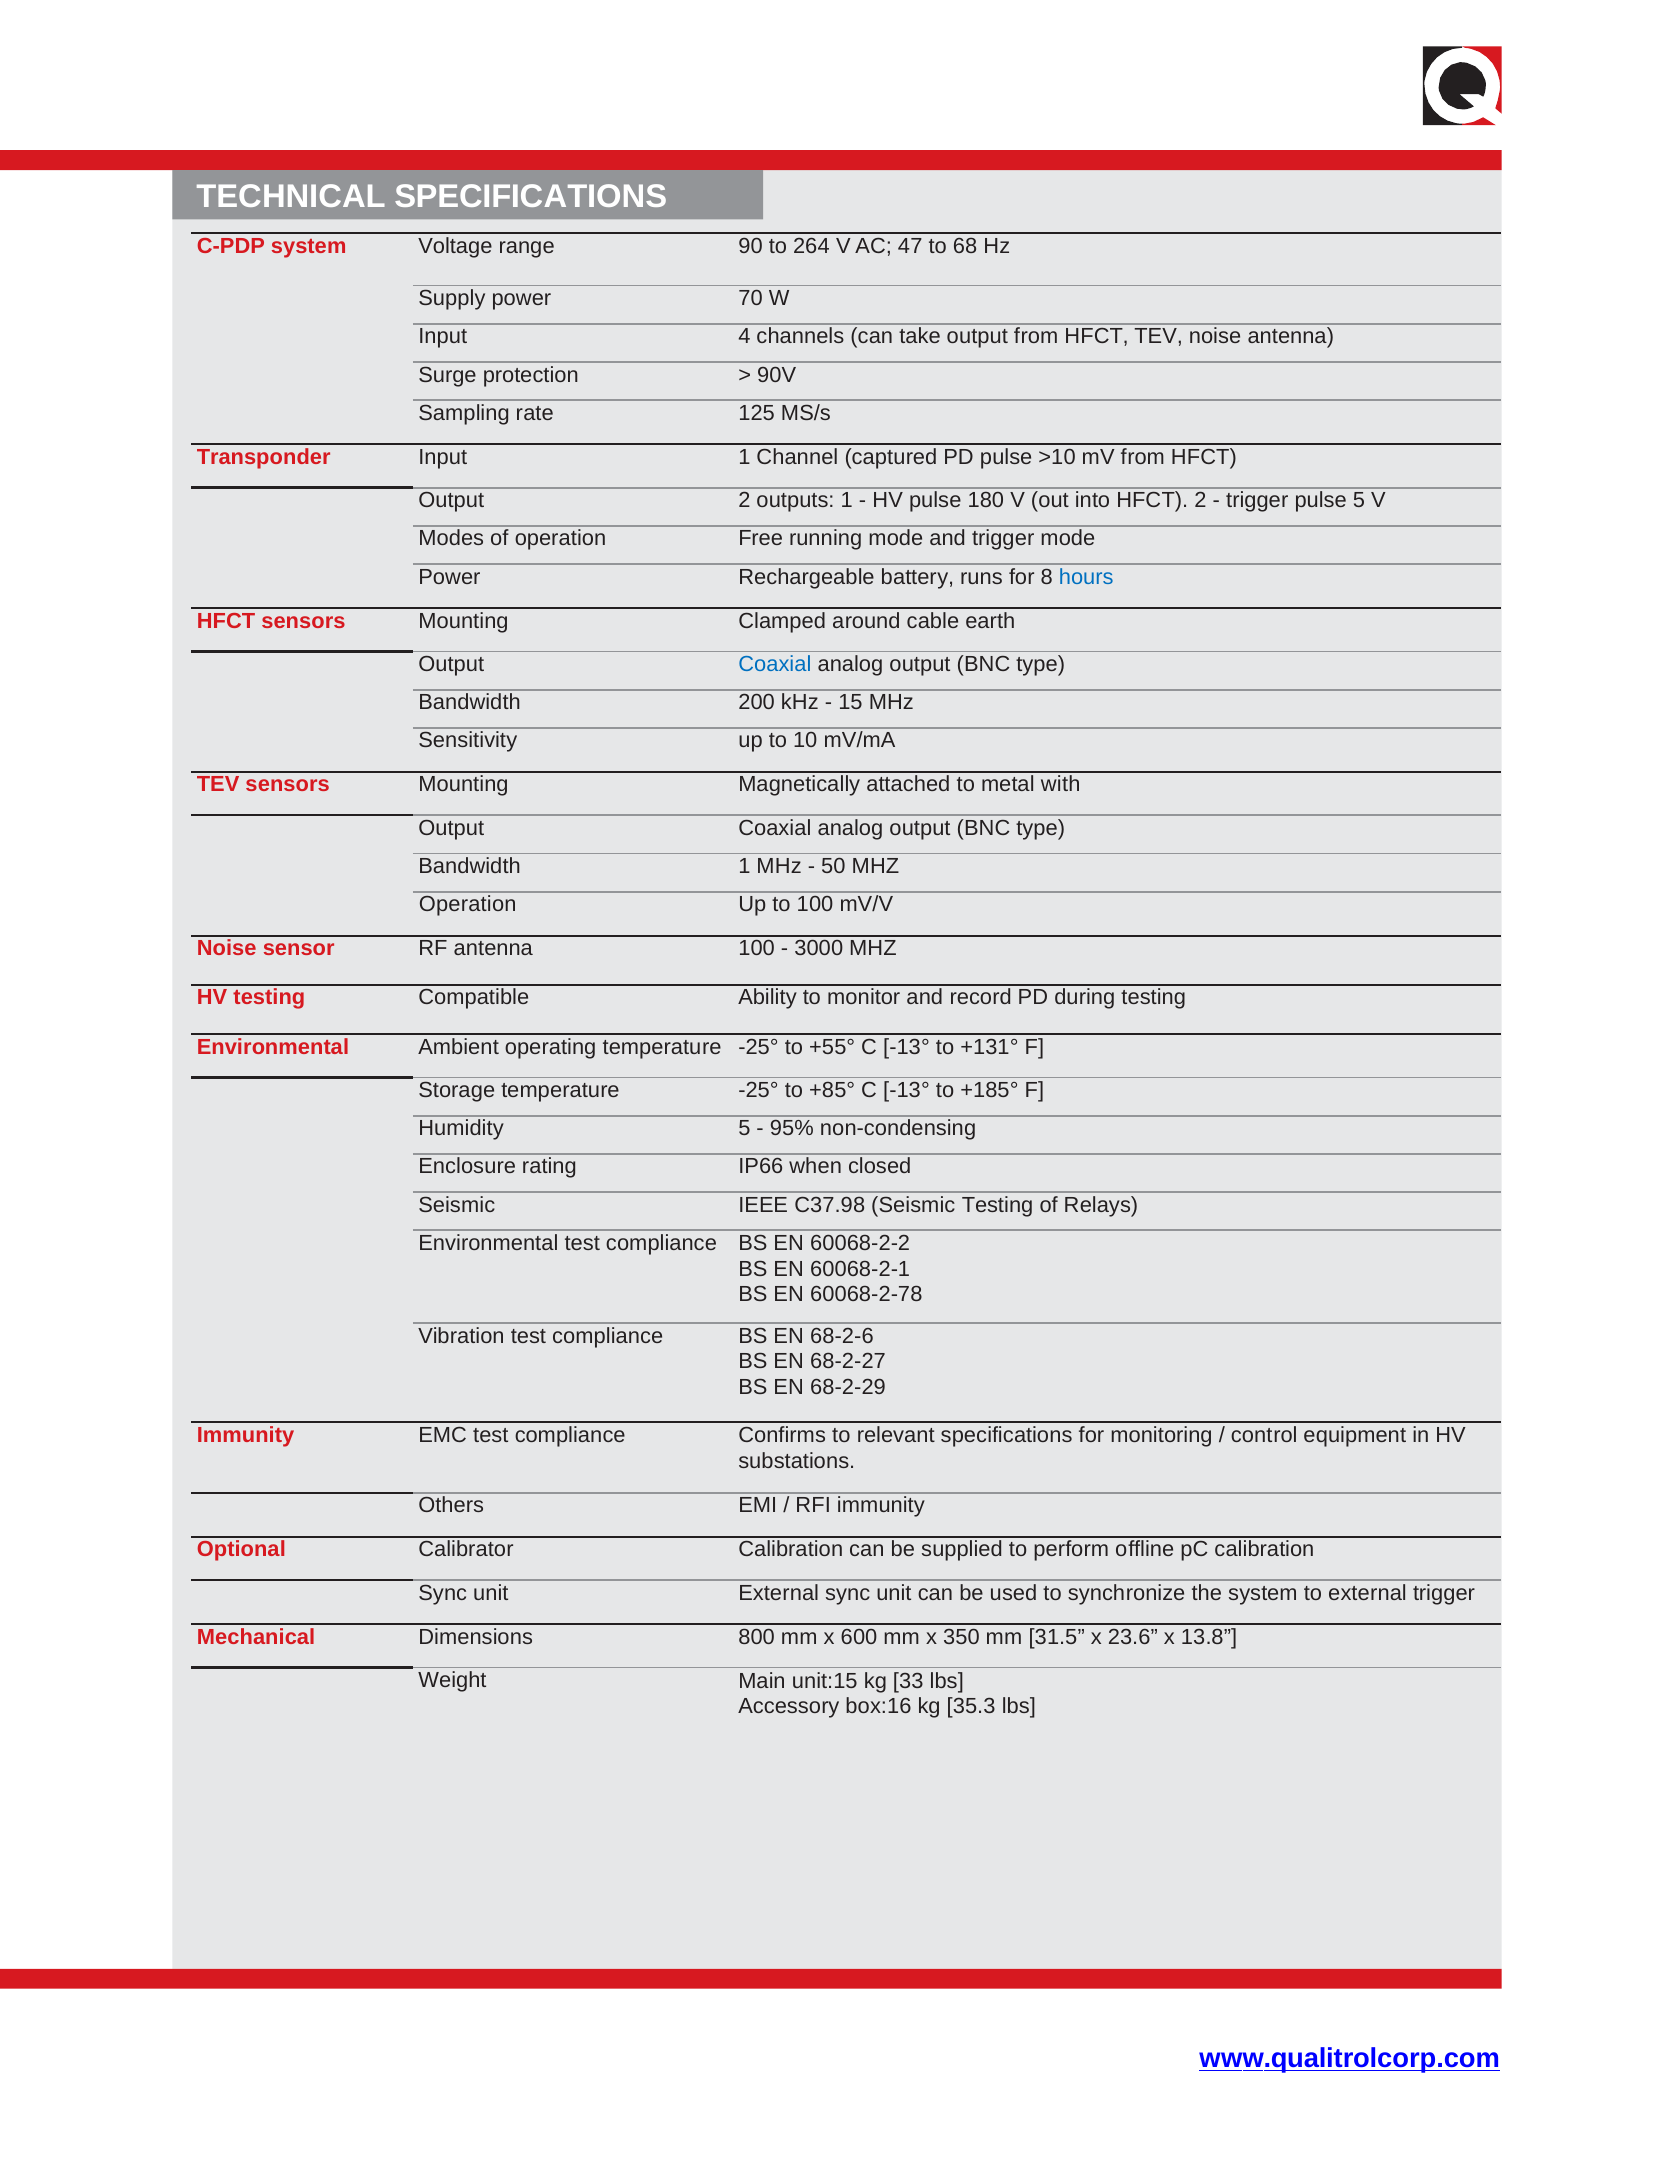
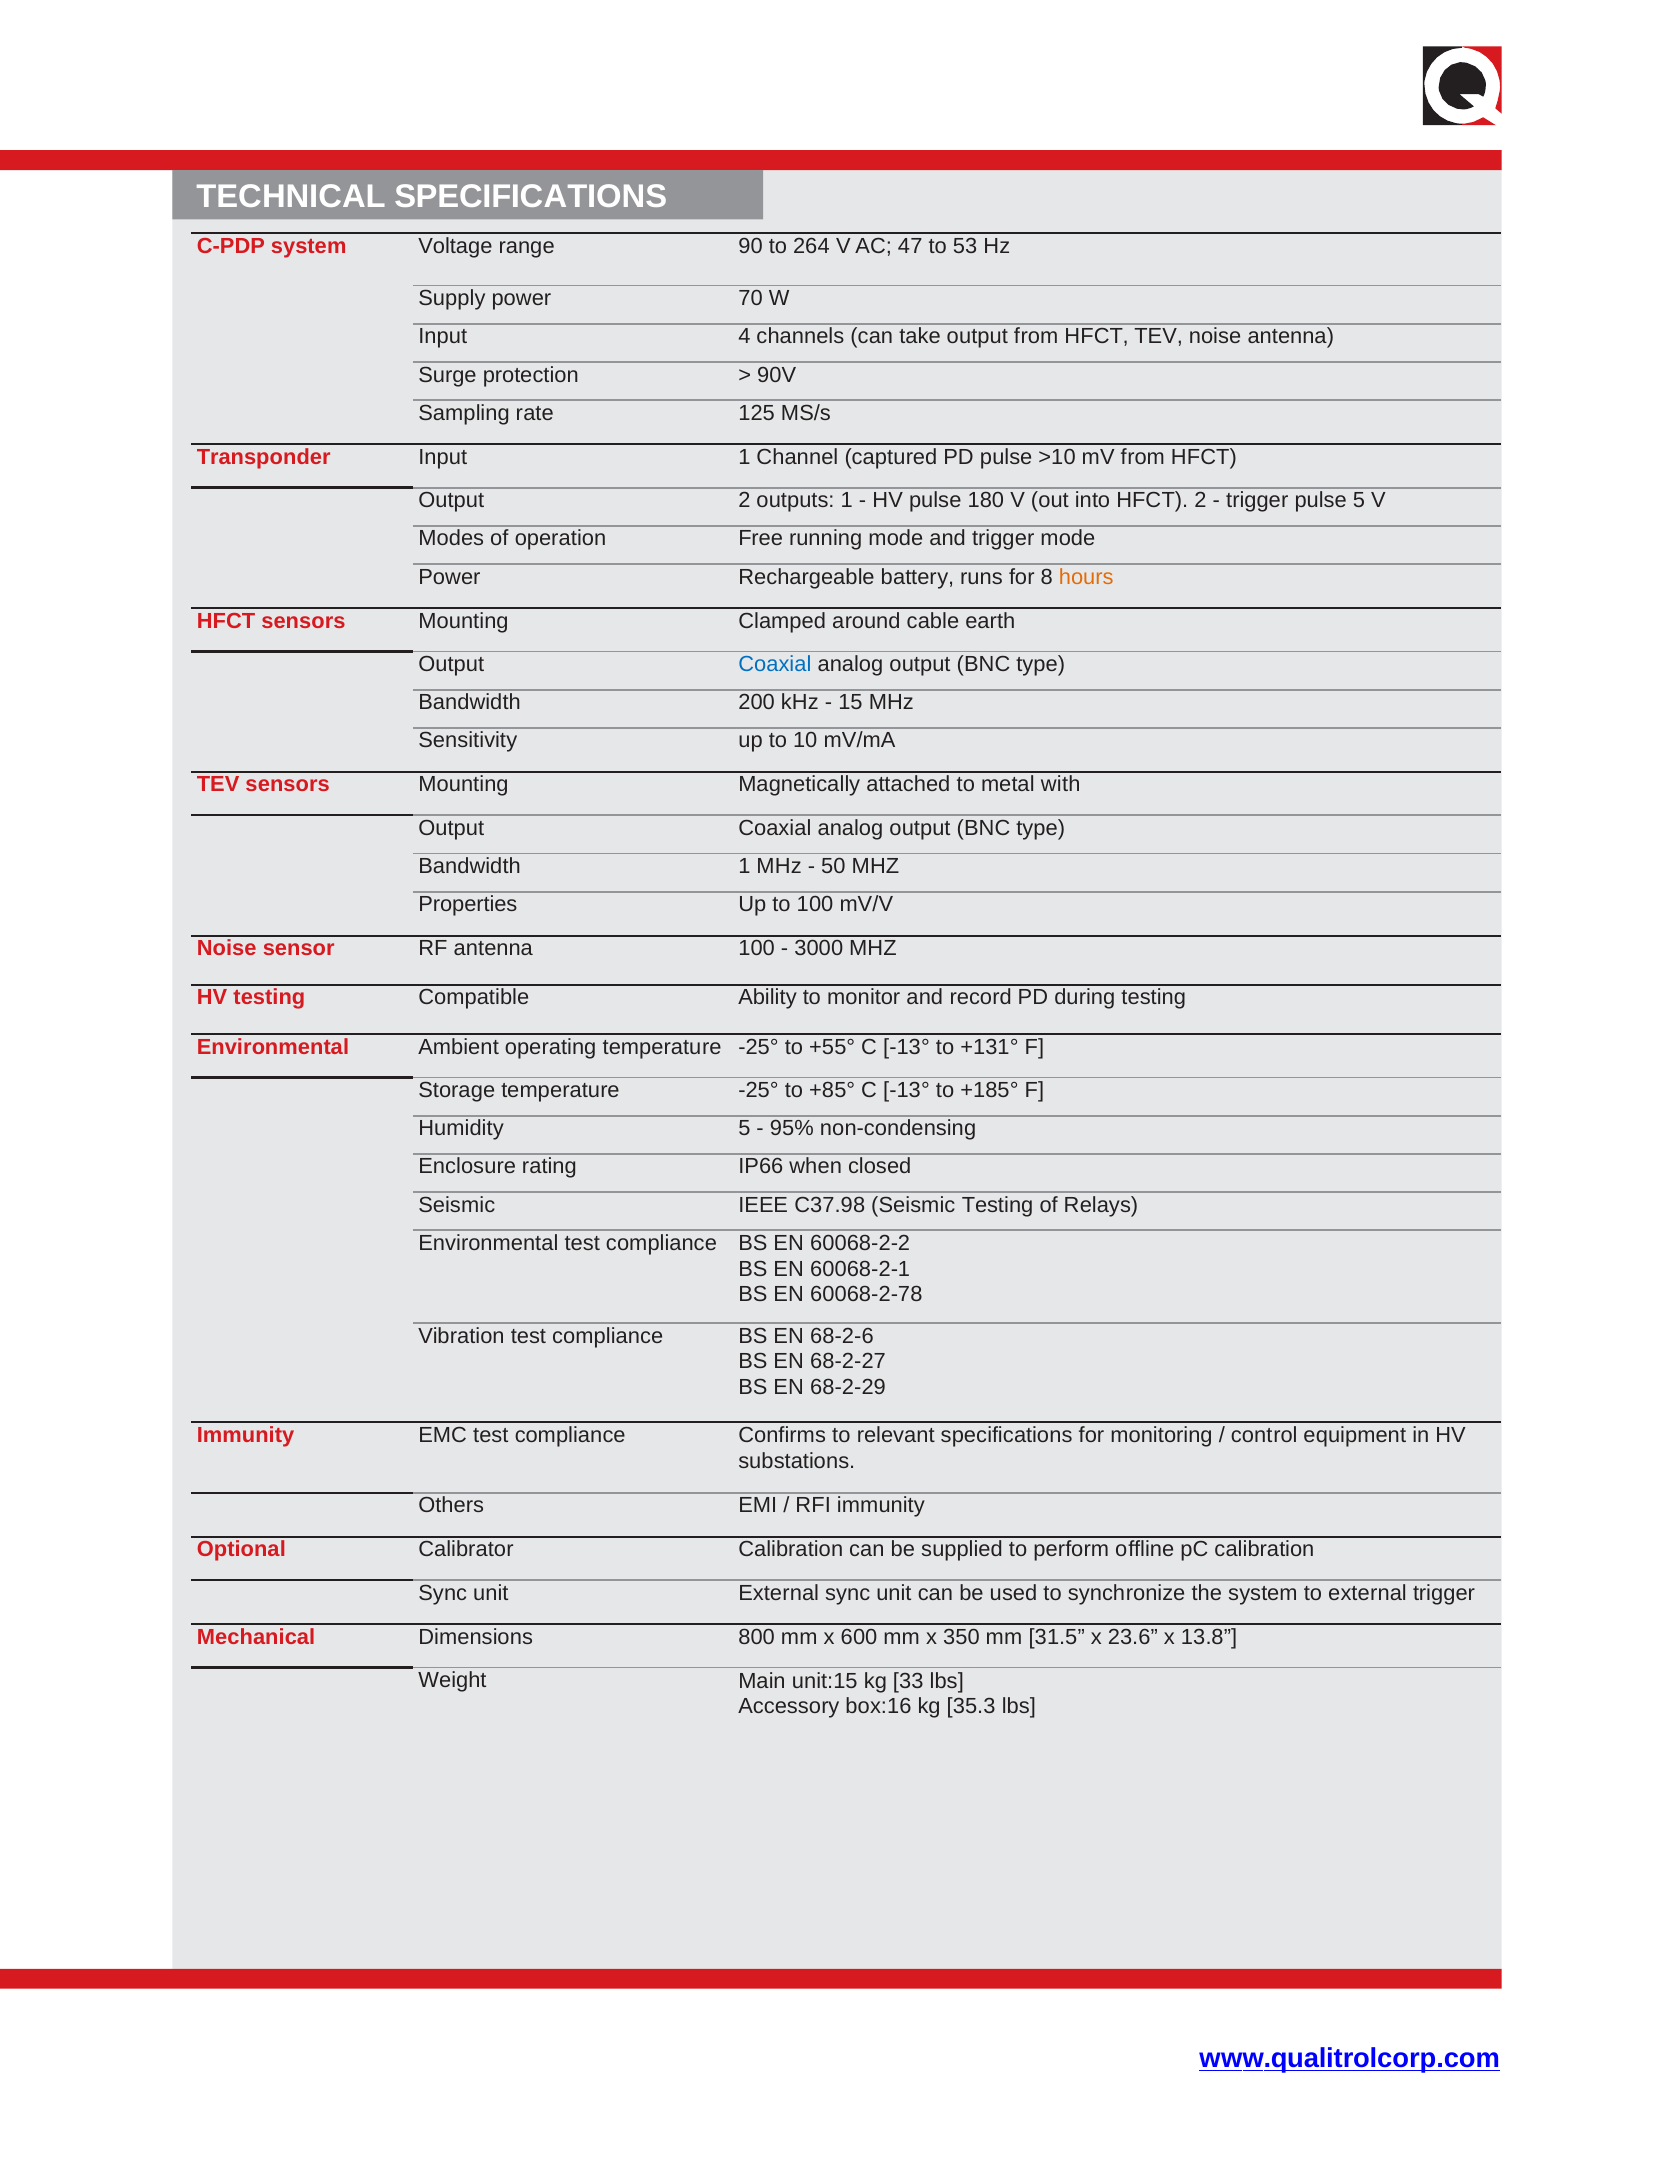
68: 68 -> 53
hours colour: blue -> orange
Operation at (468, 905): Operation -> Properties
